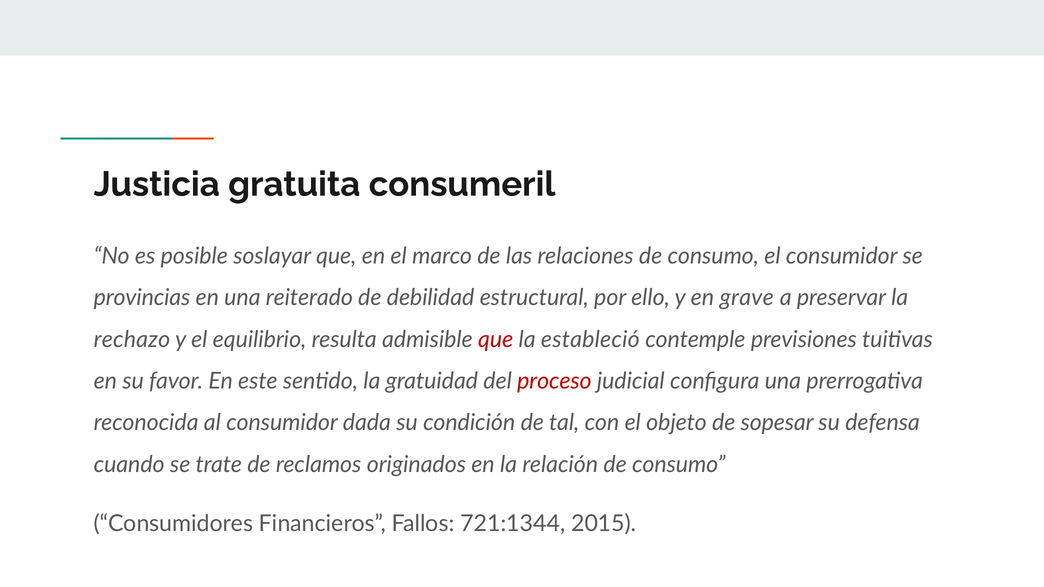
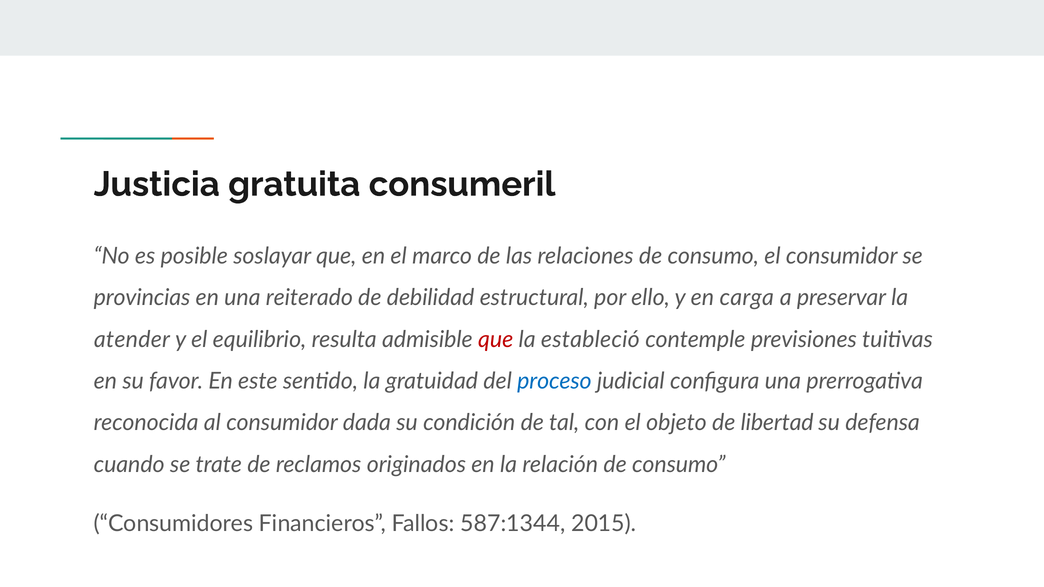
grave: grave -> carga
rechazo: rechazo -> atender
proceso colour: red -> blue
sopesar: sopesar -> libertad
721:1344: 721:1344 -> 587:1344
